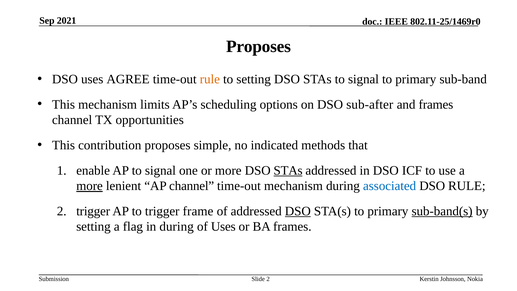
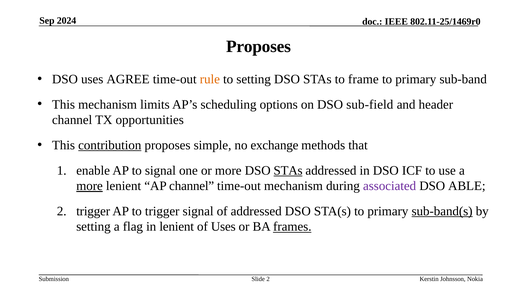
2021: 2021 -> 2024
STAs to signal: signal -> frame
sub-after: sub-after -> sub-field
and frames: frames -> header
contribution underline: none -> present
indicated: indicated -> exchange
associated colour: blue -> purple
DSO RULE: RULE -> ABLE
trigger frame: frame -> signal
DSO at (298, 211) underline: present -> none
in during: during -> lenient
frames at (292, 227) underline: none -> present
